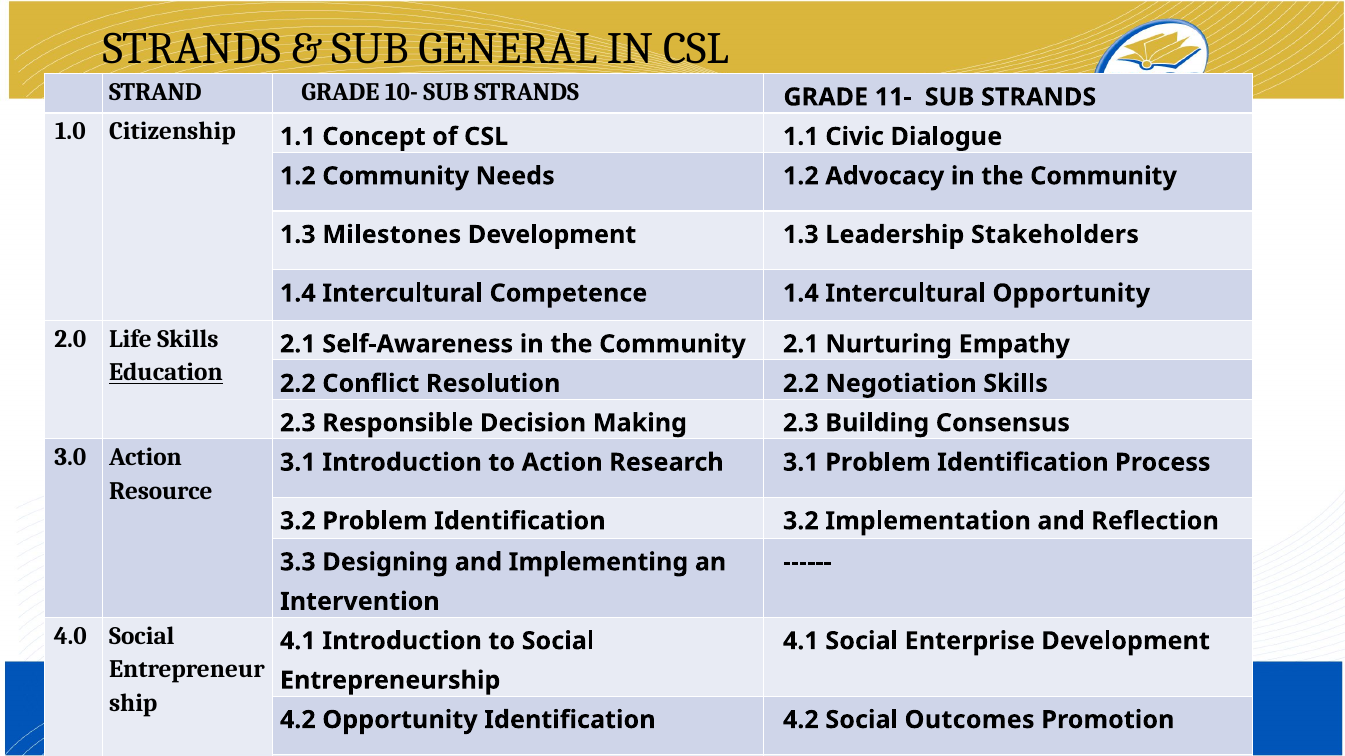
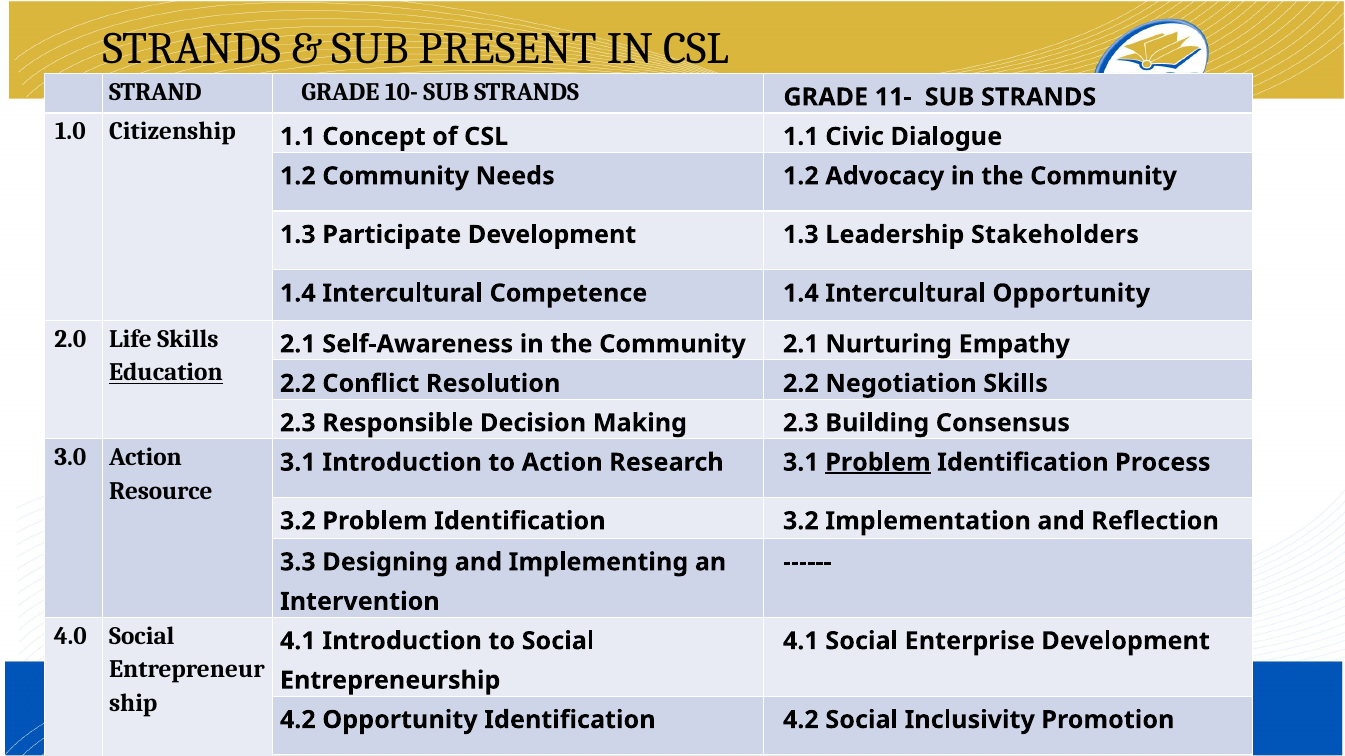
GENERAL: GENERAL -> PRESENT
Milestones: Milestones -> Participate
Problem at (878, 463) underline: none -> present
Outcomes: Outcomes -> Inclusivity
